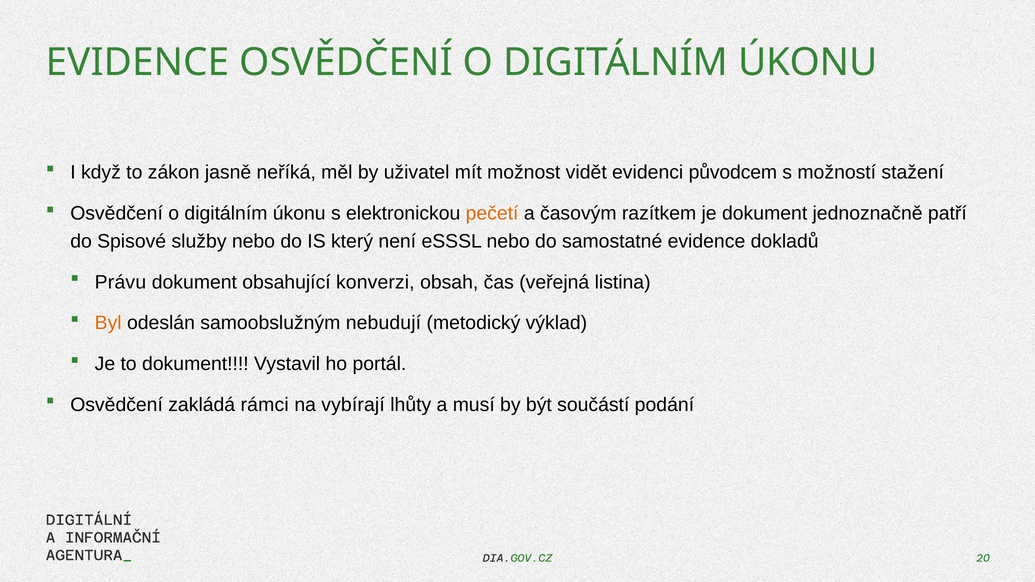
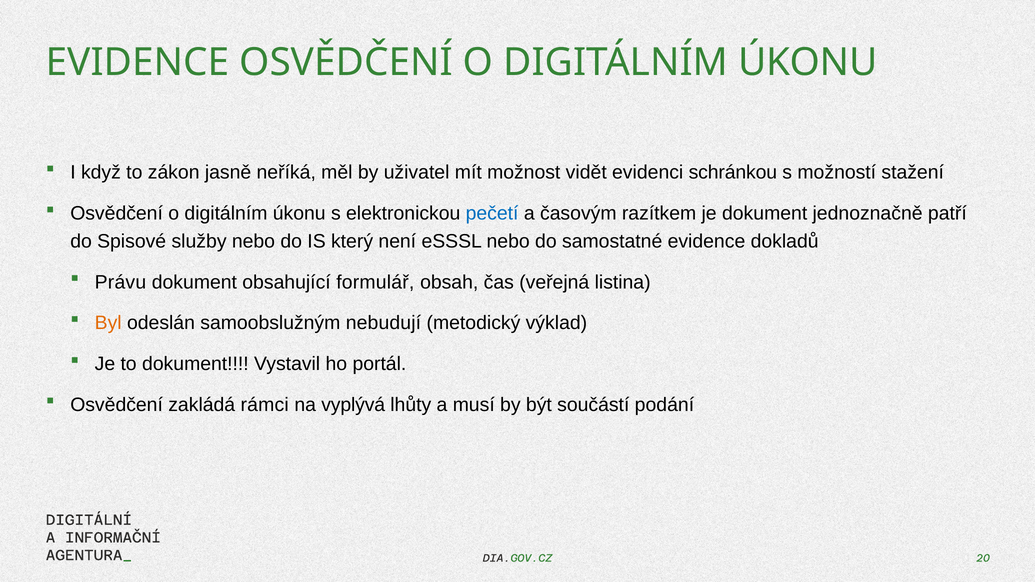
původcem: původcem -> schránkou
pečetí colour: orange -> blue
konverzi: konverzi -> formulář
vybírají: vybírají -> vyplývá
